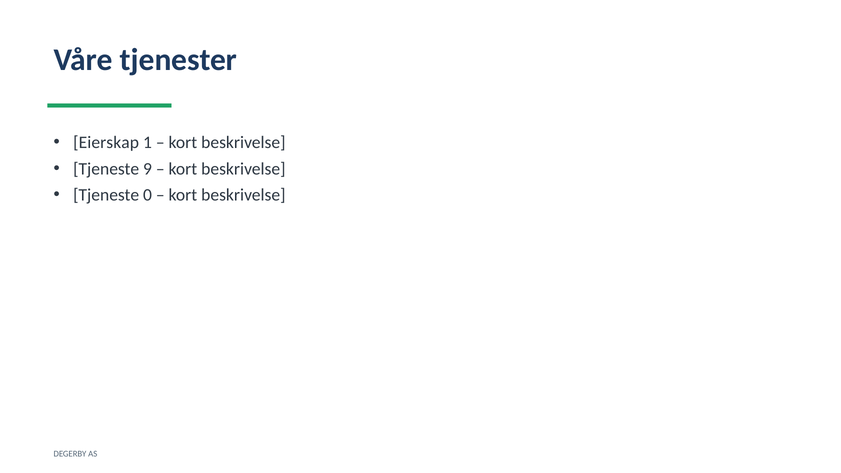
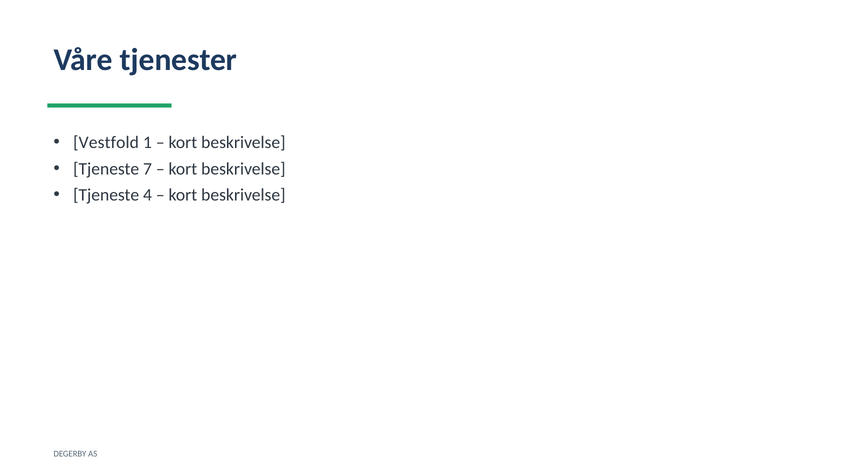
Eierskap: Eierskap -> Vestfold
9: 9 -> 7
0: 0 -> 4
